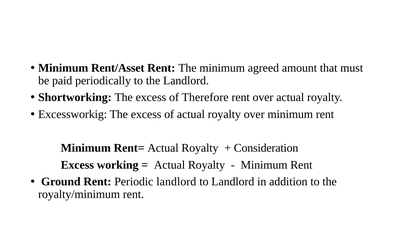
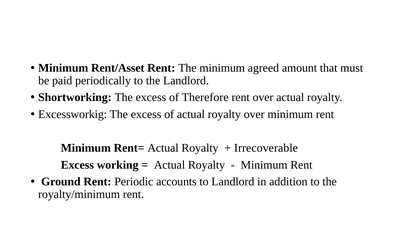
Consideration: Consideration -> Irrecoverable
Periodic landlord: landlord -> accounts
